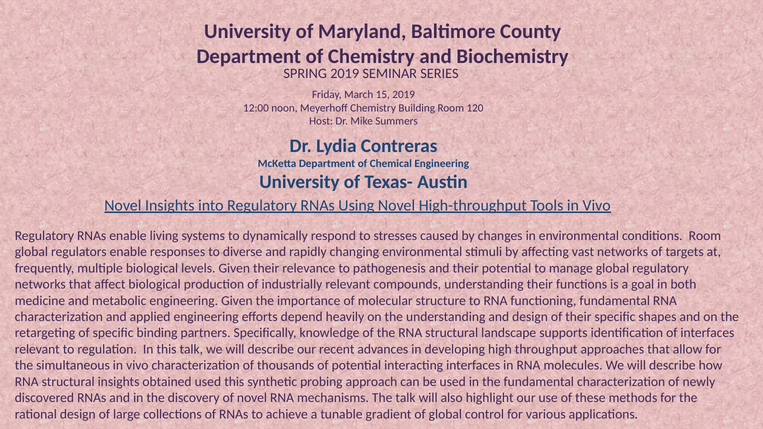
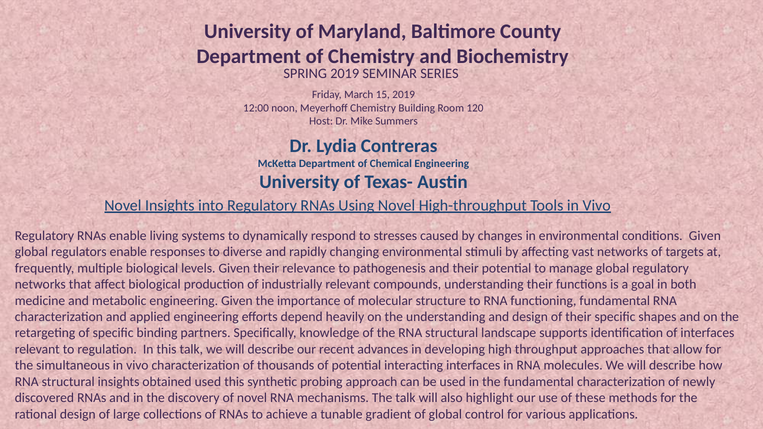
conditions Room: Room -> Given
